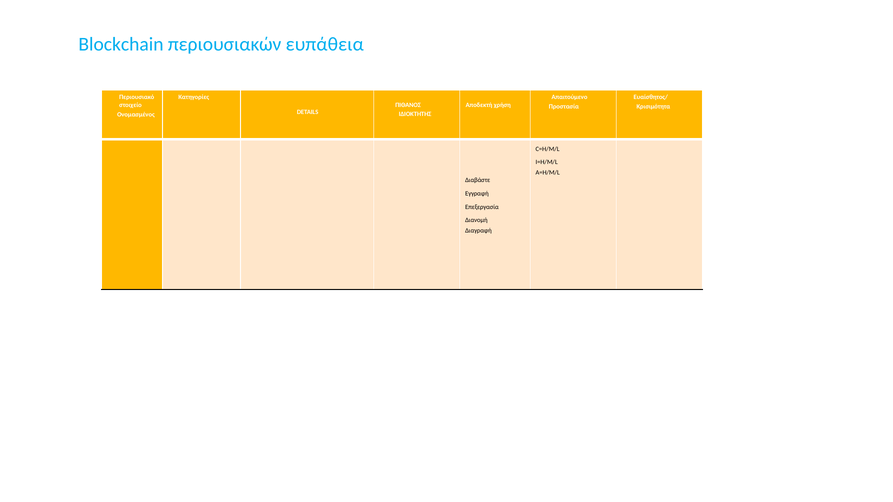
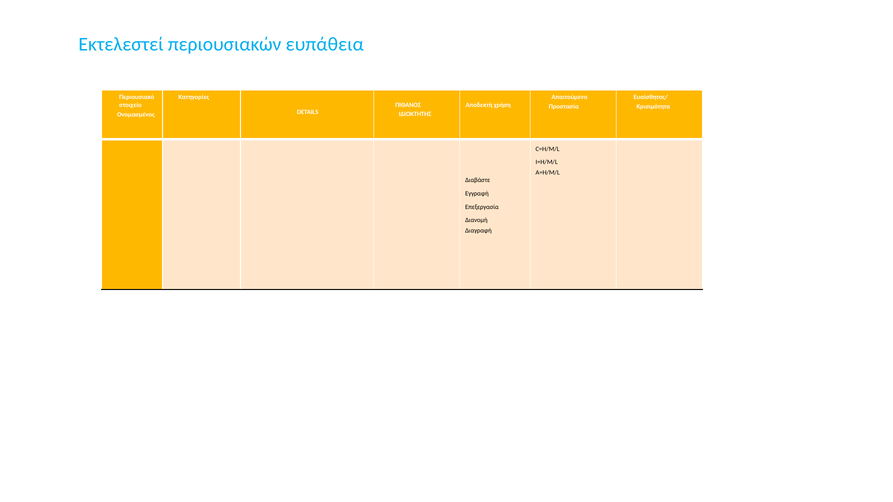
Blockchain: Blockchain -> Εκτελεστεί
